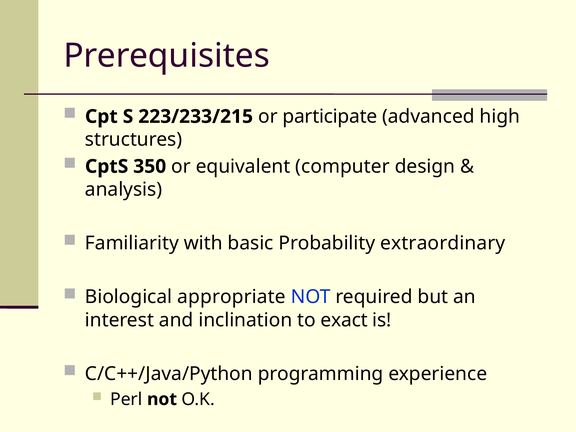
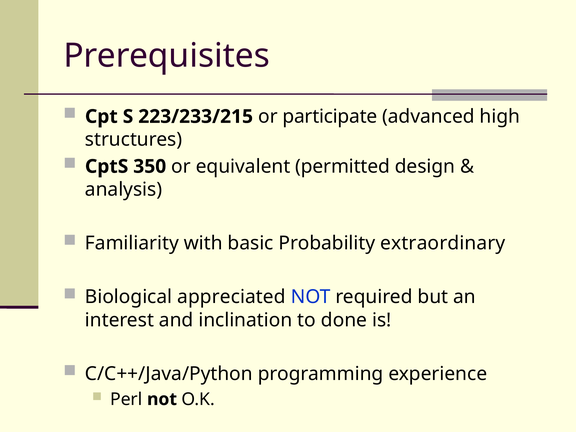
computer: computer -> permitted
appropriate: appropriate -> appreciated
exact: exact -> done
